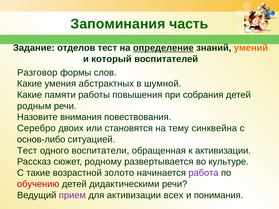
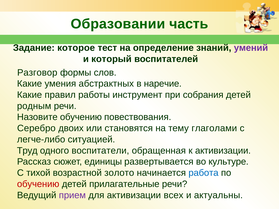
Запоминания: Запоминания -> Образовании
отделов: отделов -> которое
определение underline: present -> none
умений colour: orange -> purple
шумной: шумной -> наречие
памяти: памяти -> правил
повышения: повышения -> инструмент
Назовите внимания: внимания -> обучению
синквейна: синквейна -> глаголами
основ-либо: основ-либо -> легче-либо
Тест at (27, 151): Тест -> Труд
родному: родному -> единицы
такие: такие -> тихой
работа colour: purple -> blue
дидактическими: дидактическими -> прилагательные
понимания: понимания -> актуальны
